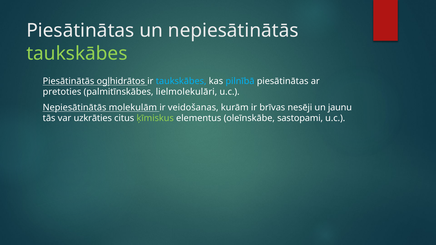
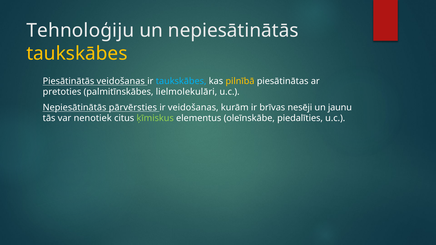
Piesātinātas at (80, 31): Piesātinātas -> Tehnoloģiju
taukskābes at (77, 54) colour: light green -> yellow
Piesātinātās ogļhidrātos: ogļhidrātos -> veidošanas
pilnībā colour: light blue -> yellow
molekulām: molekulām -> pārvērsties
uzkrāties: uzkrāties -> nenotiek
sastopami: sastopami -> piedalīties
